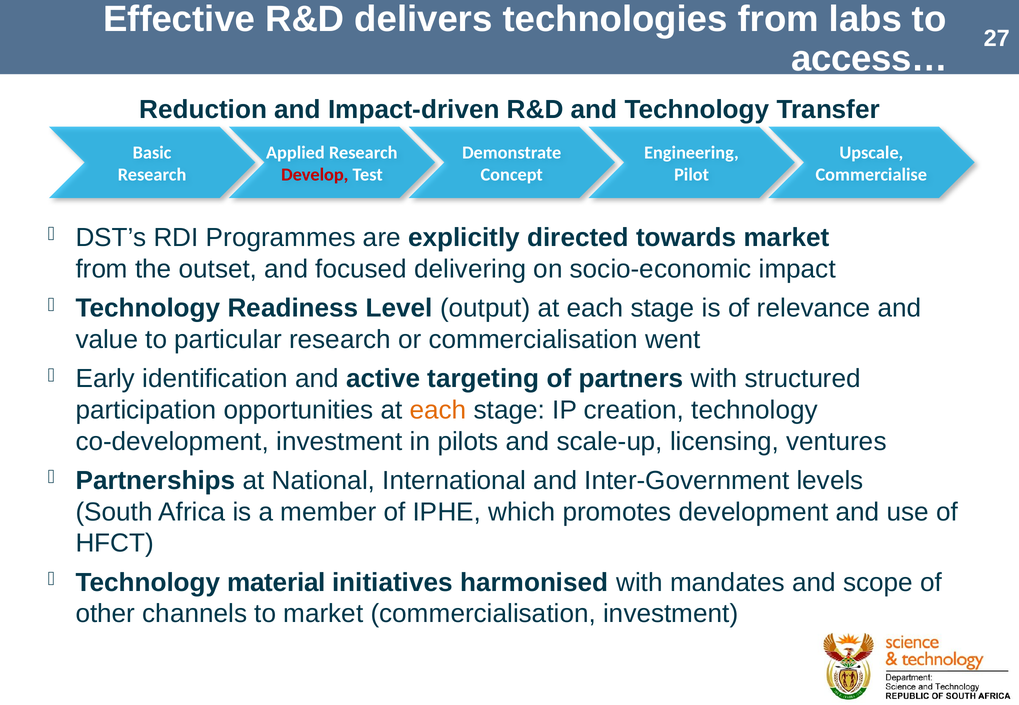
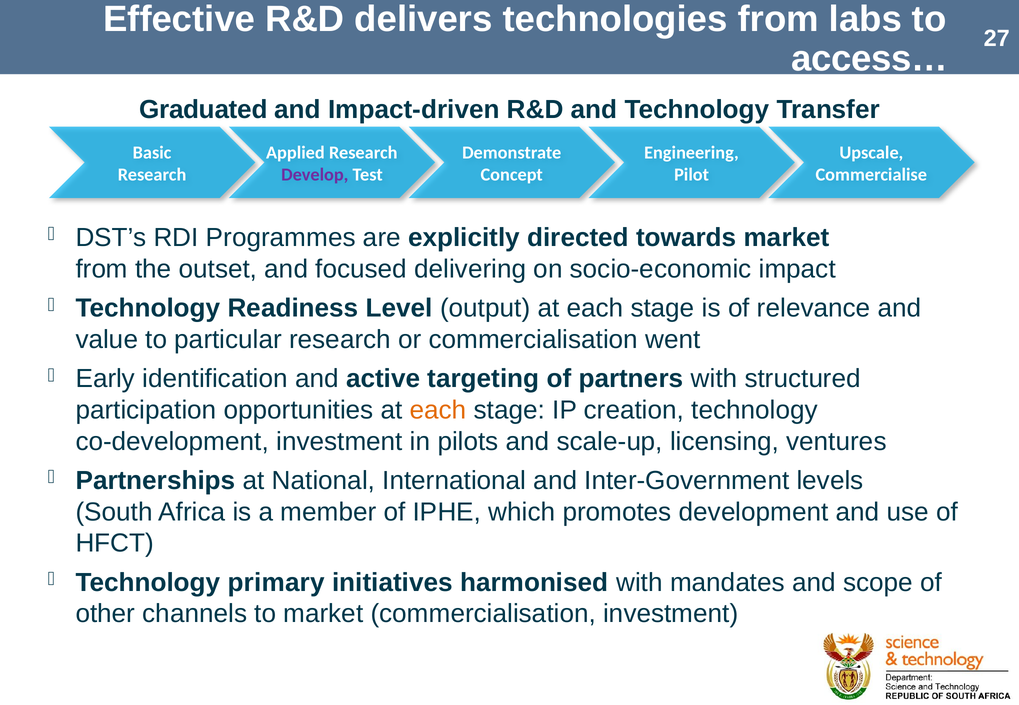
Reduction: Reduction -> Graduated
Develop colour: red -> purple
material: material -> primary
